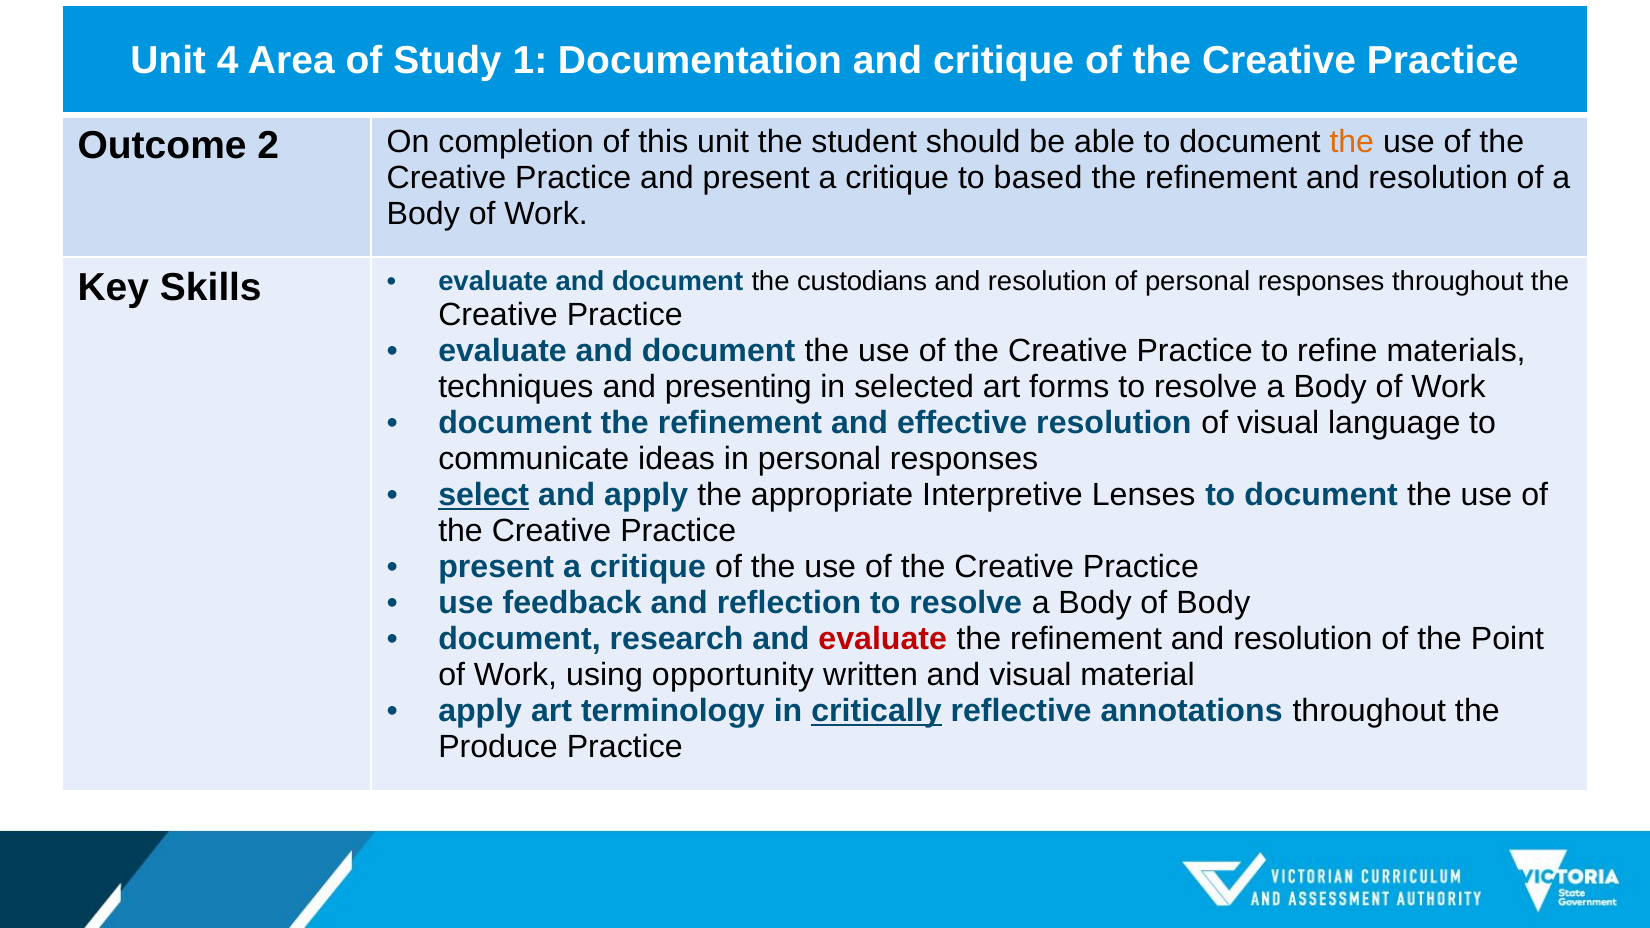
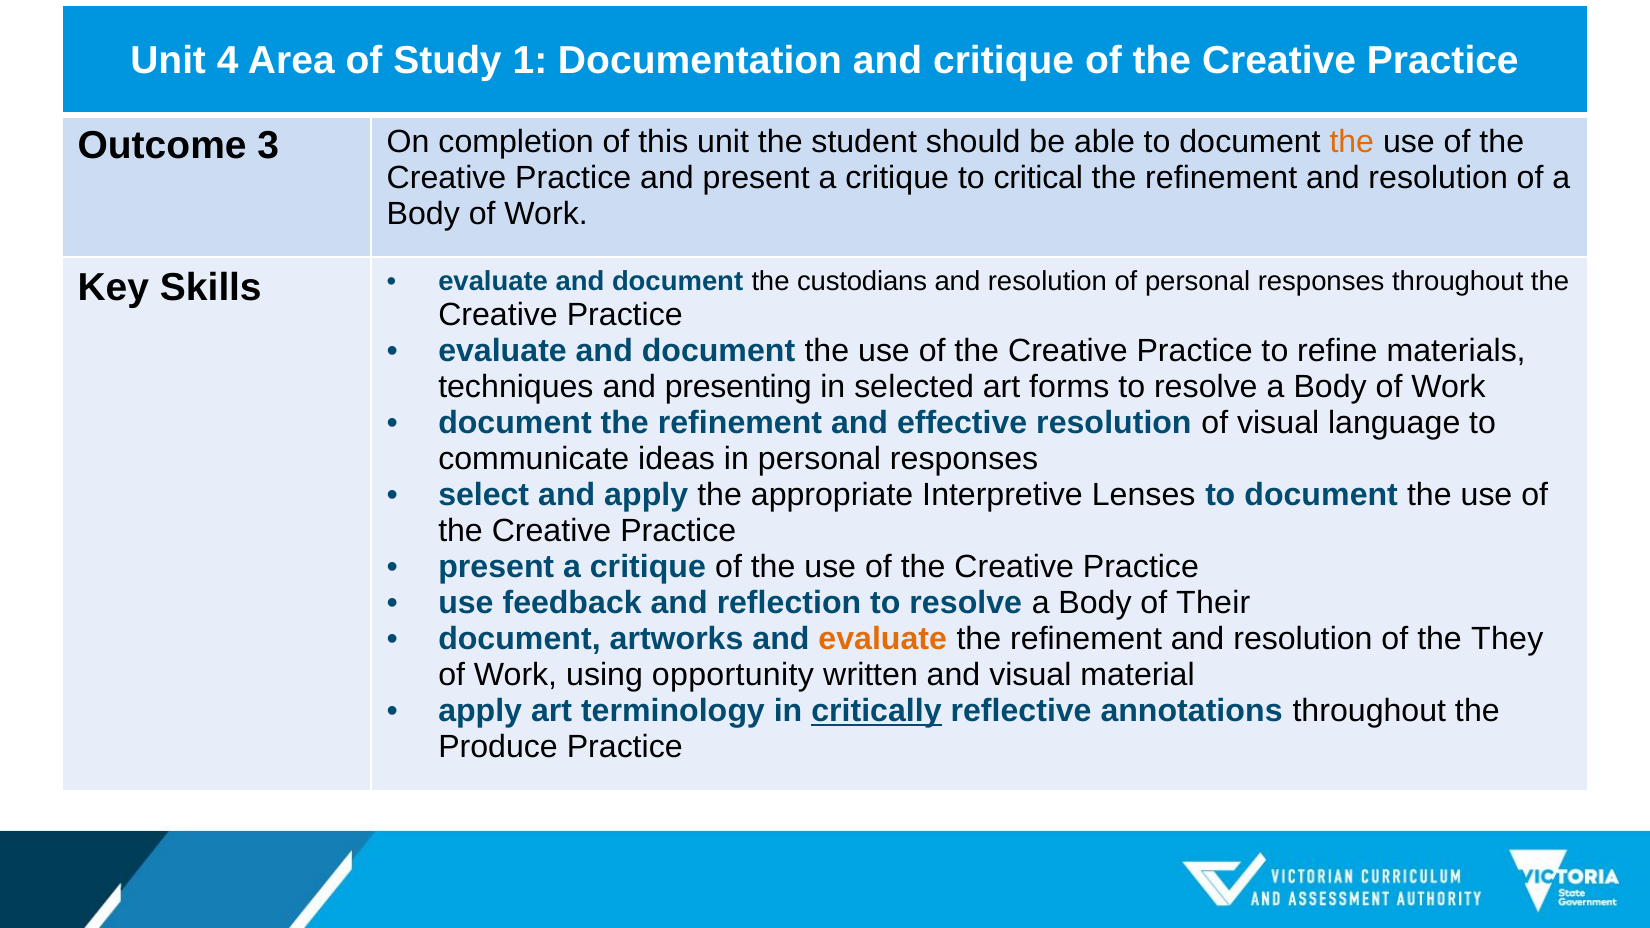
2: 2 -> 3
based: based -> critical
select underline: present -> none
of Body: Body -> Their
research: research -> artworks
evaluate at (883, 639) colour: red -> orange
Point: Point -> They
